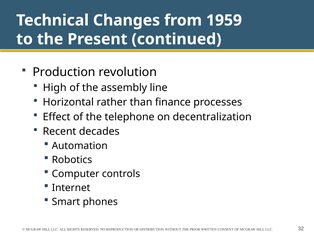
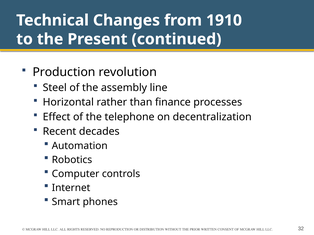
1959: 1959 -> 1910
High: High -> Steel
